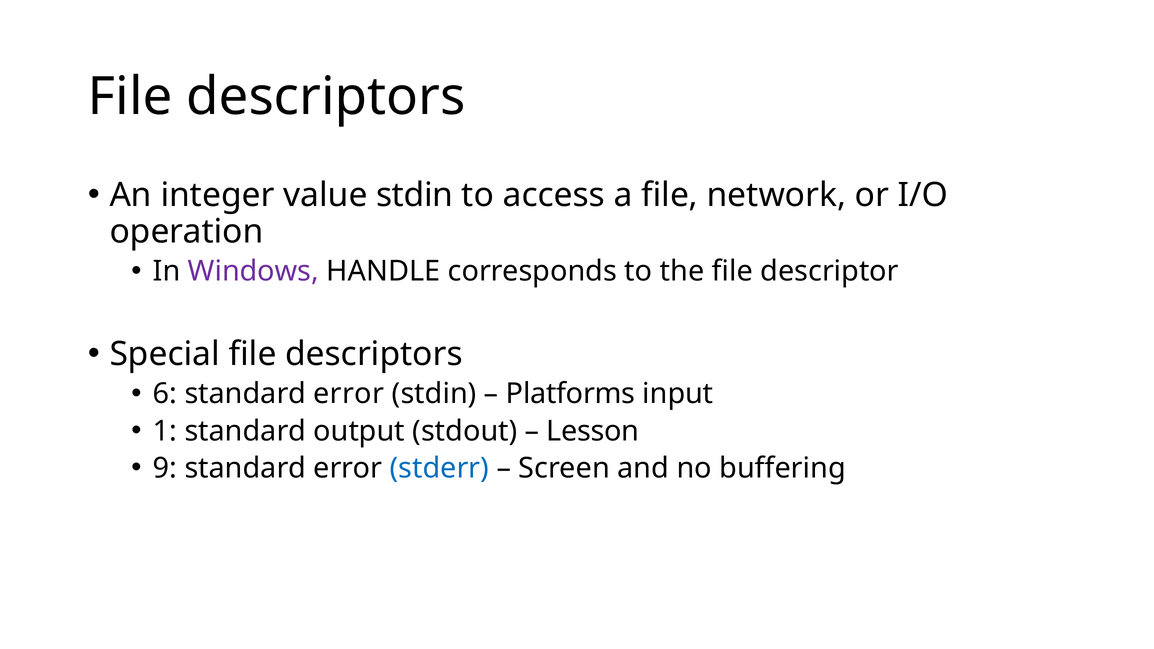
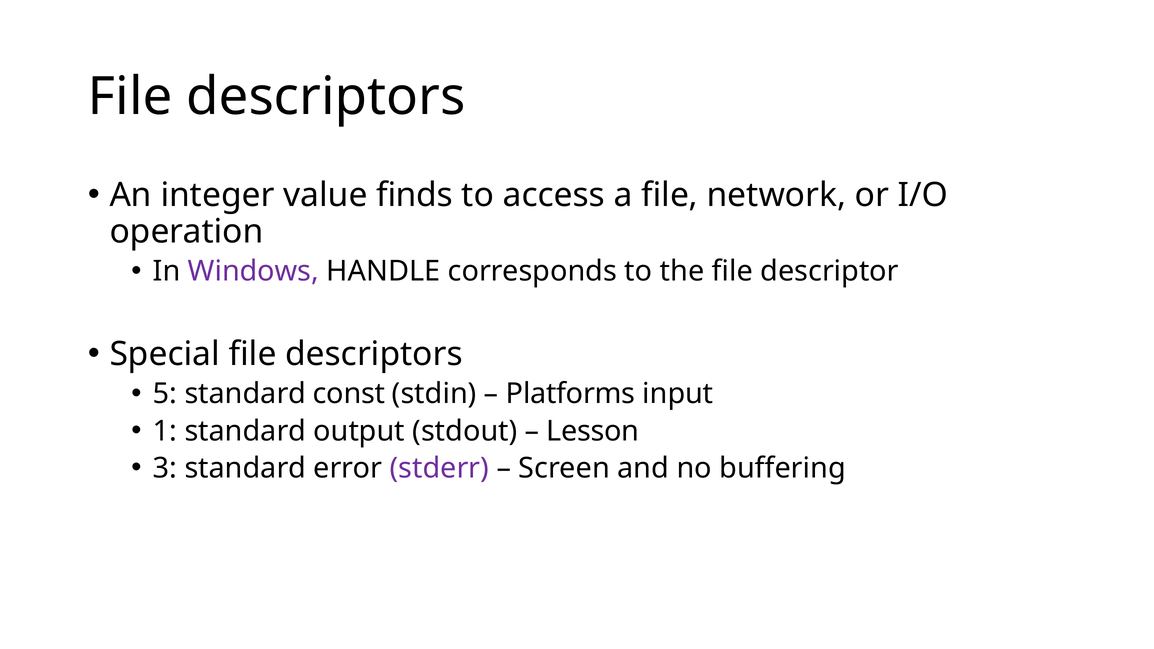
value stdin: stdin -> finds
6: 6 -> 5
error at (349, 394): error -> const
9: 9 -> 3
stderr colour: blue -> purple
